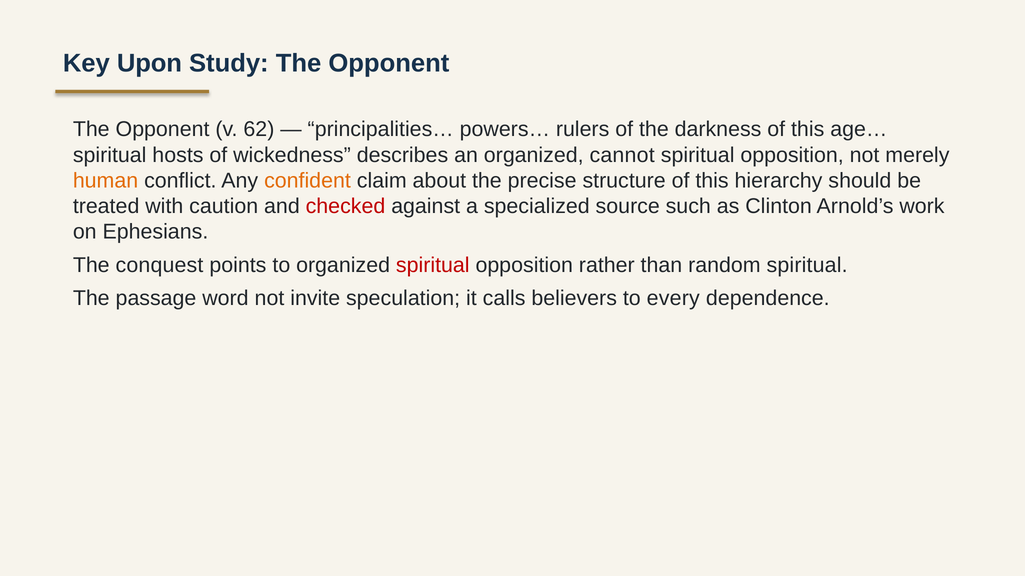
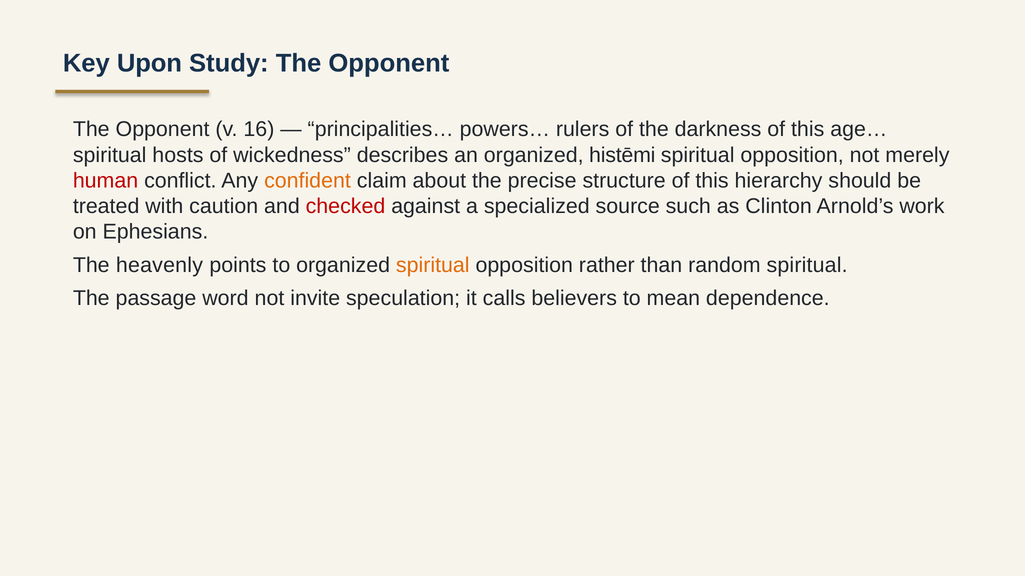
62: 62 -> 16
cannot: cannot -> histēmi
human colour: orange -> red
conquest: conquest -> heavenly
spiritual at (433, 265) colour: red -> orange
every: every -> mean
